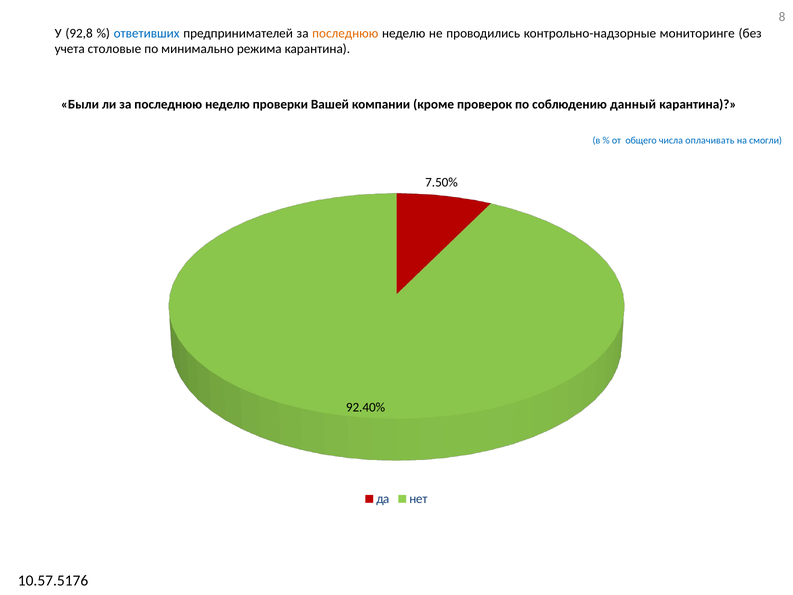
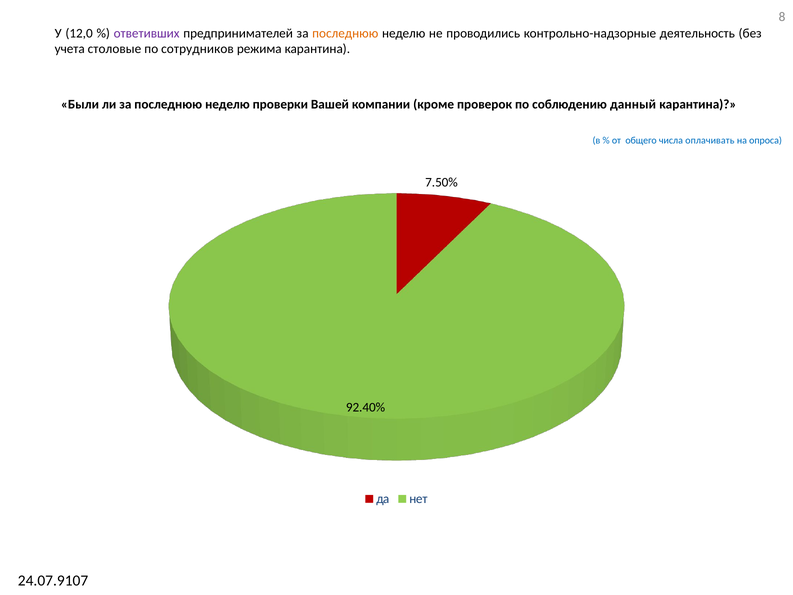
92,8: 92,8 -> 12,0
ответивших colour: blue -> purple
мониторинге: мониторинге -> деятельность
минимально: минимально -> сотрудников
смогли: смогли -> опроса
10.57.5176: 10.57.5176 -> 24.07.9107
